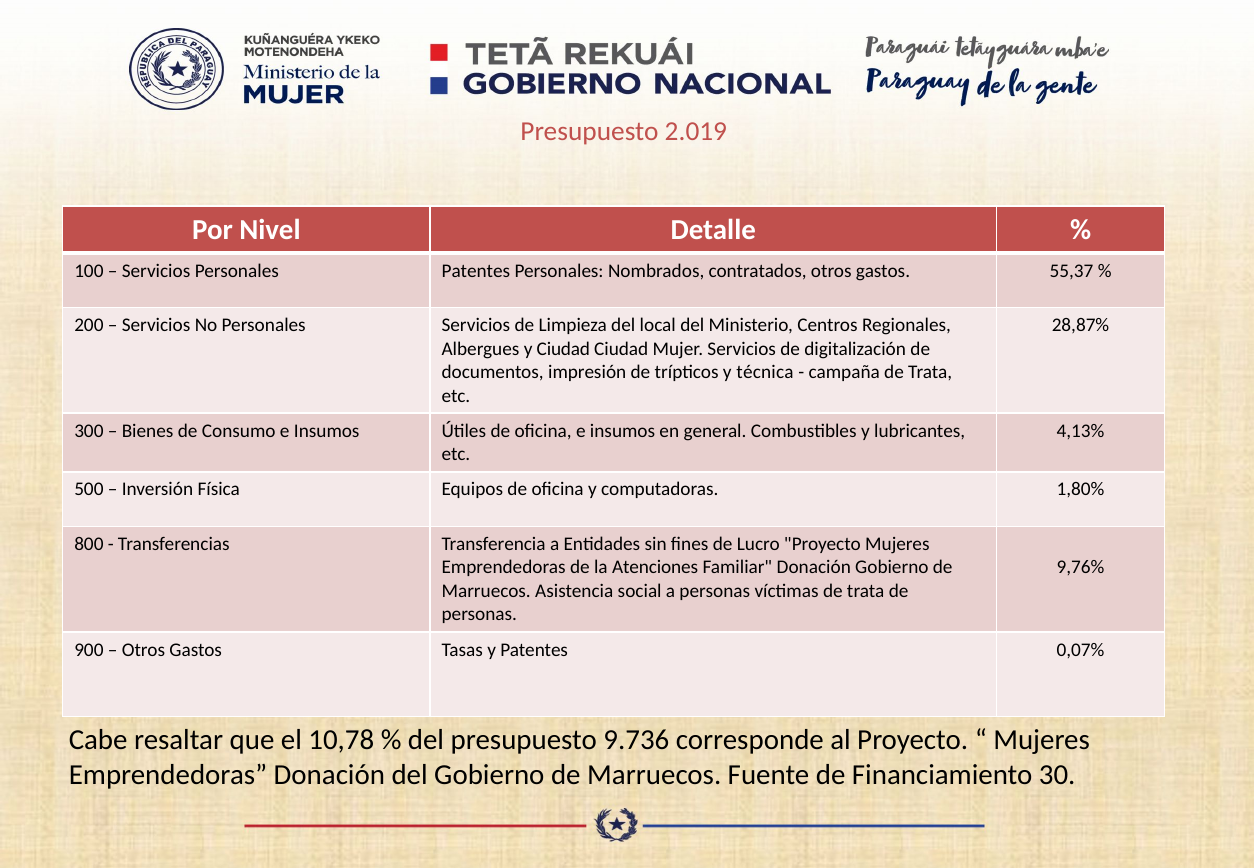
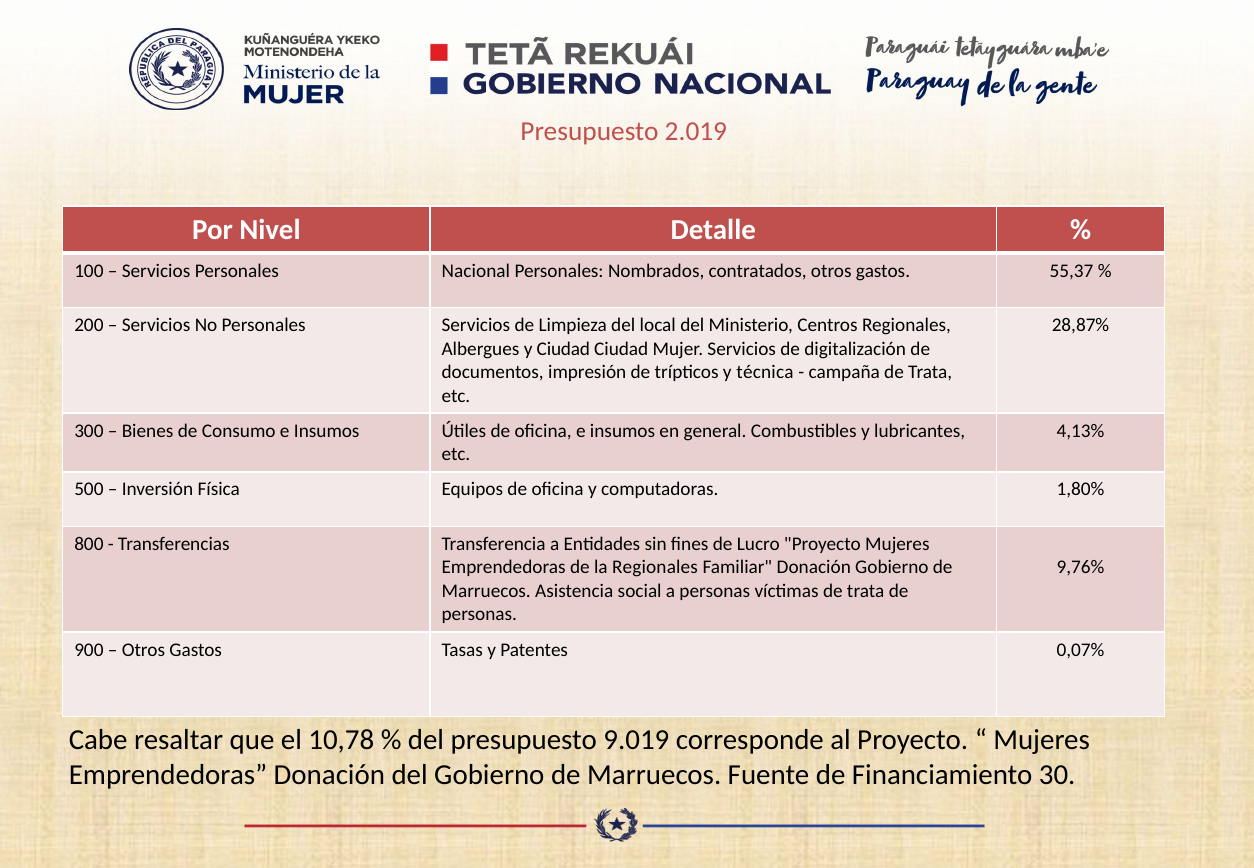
Personales Patentes: Patentes -> Nacional
la Atenciones: Atenciones -> Regionales
9.736: 9.736 -> 9.019
